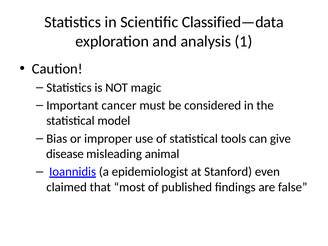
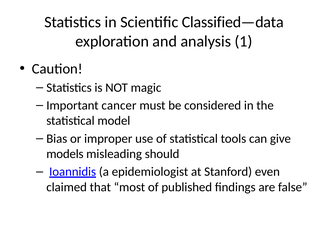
disease: disease -> models
animal: animal -> should
